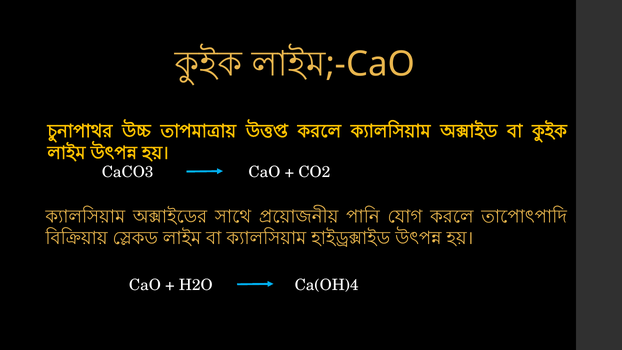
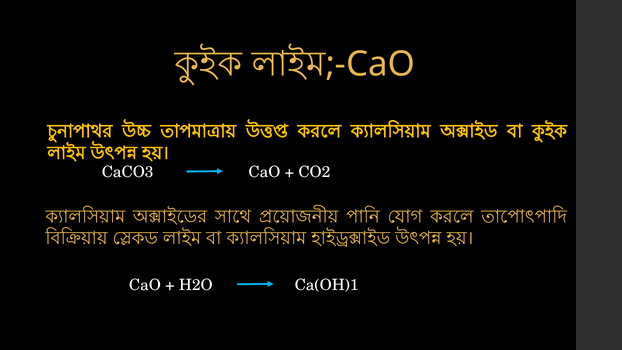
Ca(OH)4: Ca(OH)4 -> Ca(OH)1
